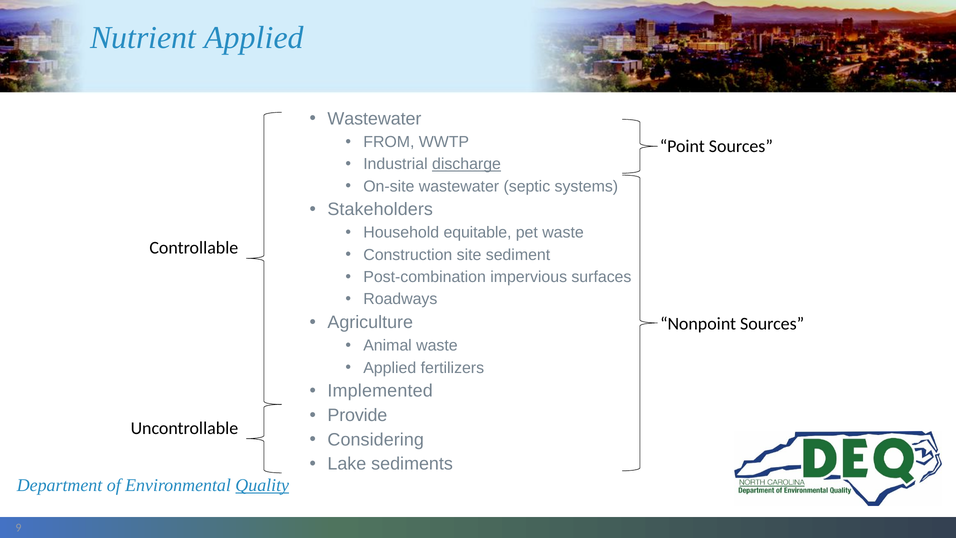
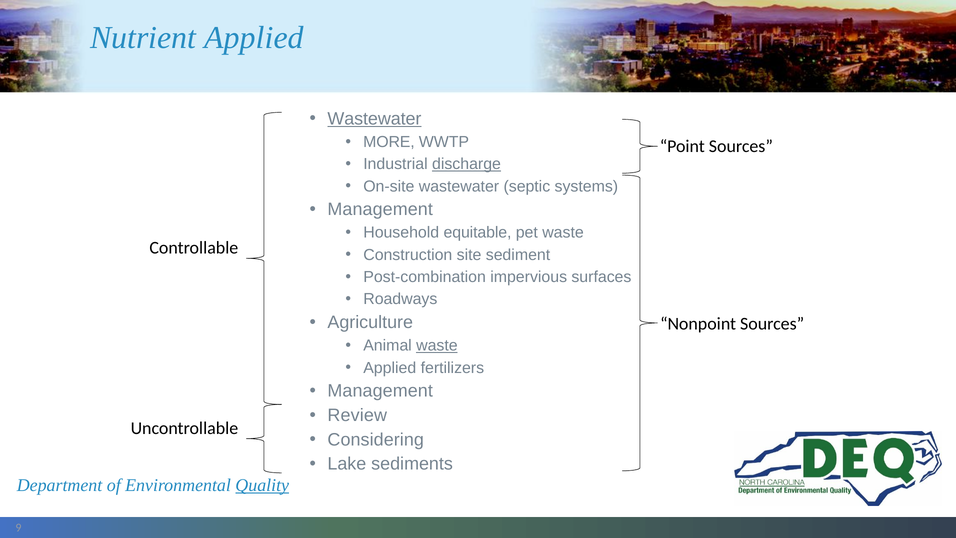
Wastewater at (374, 119) underline: none -> present
FROM: FROM -> MORE
Stakeholders at (380, 209): Stakeholders -> Management
waste at (437, 345) underline: none -> present
Implemented at (380, 391): Implemented -> Management
Provide: Provide -> Review
